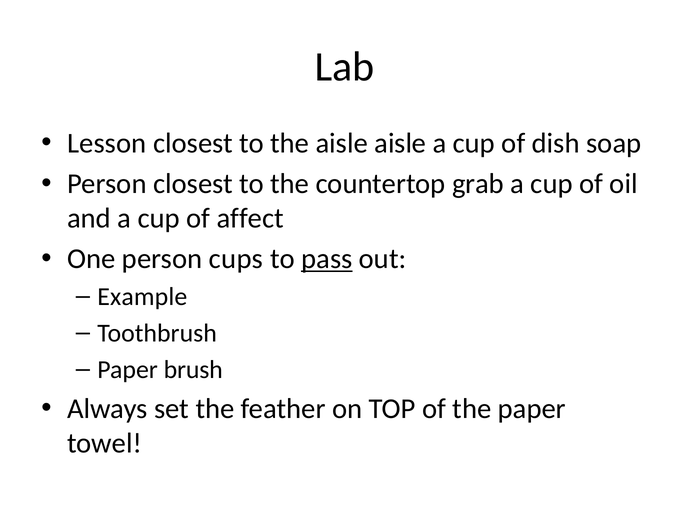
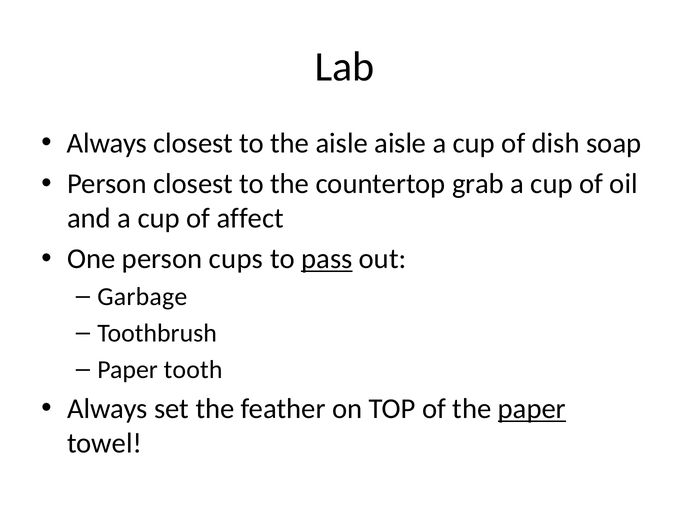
Lesson at (107, 143): Lesson -> Always
Example: Example -> Garbage
brush: brush -> tooth
paper at (532, 409) underline: none -> present
